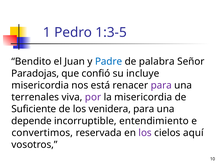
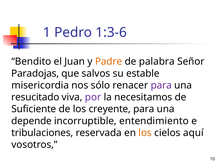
1:3-5: 1:3-5 -> 1:3-6
Padre colour: blue -> orange
confió: confió -> salvos
incluye: incluye -> estable
está: está -> sólo
terrenales: terrenales -> resucitado
la misericordia: misericordia -> necesitamos
venidera: venidera -> creyente
convertimos: convertimos -> tribulaciones
los at (145, 132) colour: purple -> orange
